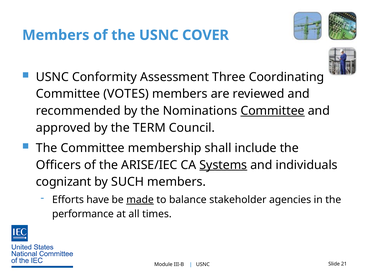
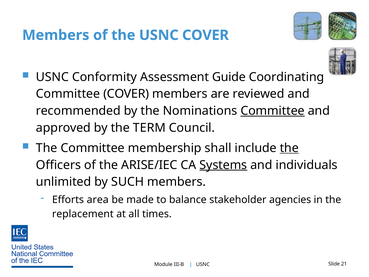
Three: Three -> Guide
Committee VOTES: VOTES -> COVER
the at (289, 148) underline: none -> present
cognizant: cognizant -> unlimited
have: have -> area
made underline: present -> none
performance: performance -> replacement
